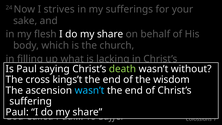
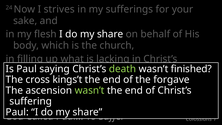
without: without -> finished
wisdom: wisdom -> forgave
wasn’t at (90, 90) colour: light blue -> light green
